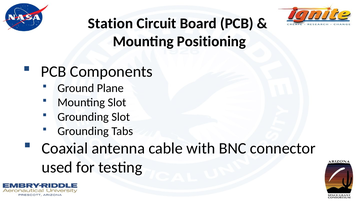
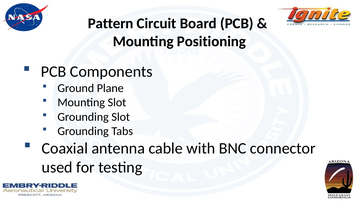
Station: Station -> Pattern
